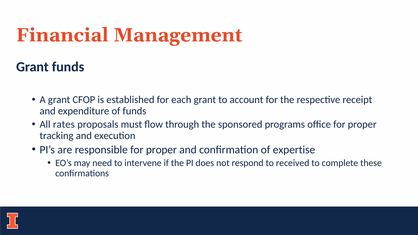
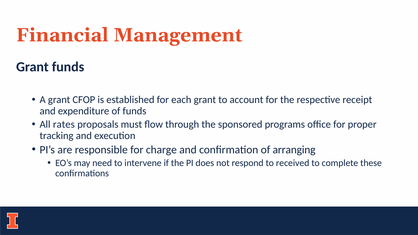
responsible for proper: proper -> charge
expertise: expertise -> arranging
